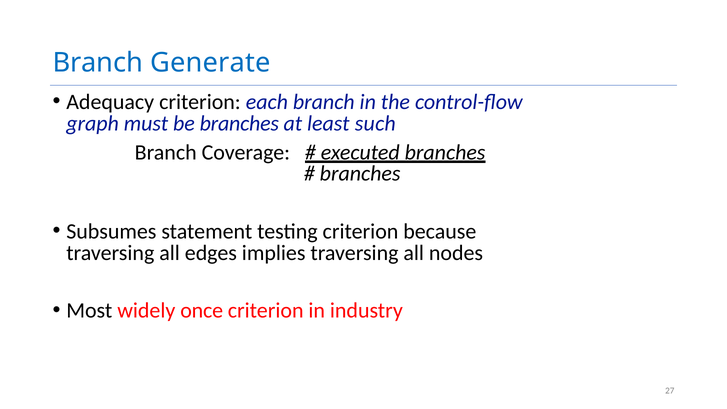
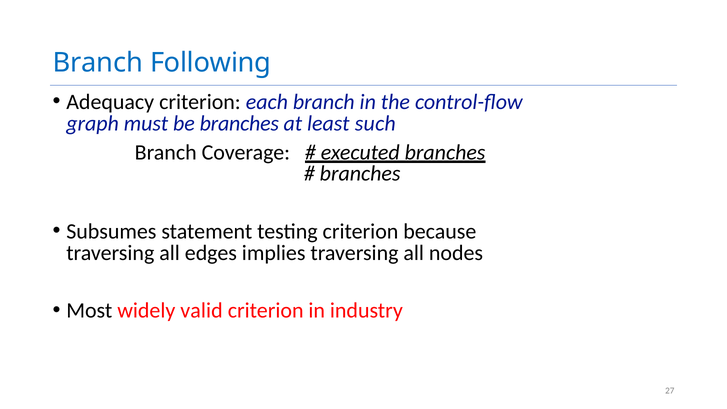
Generate: Generate -> Following
once: once -> valid
